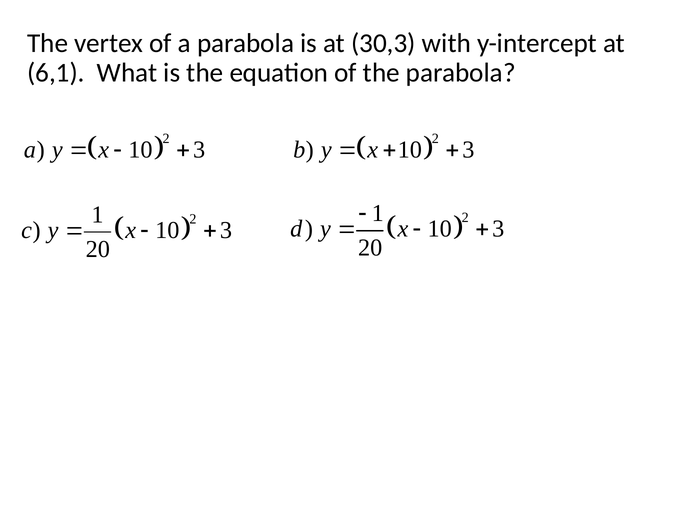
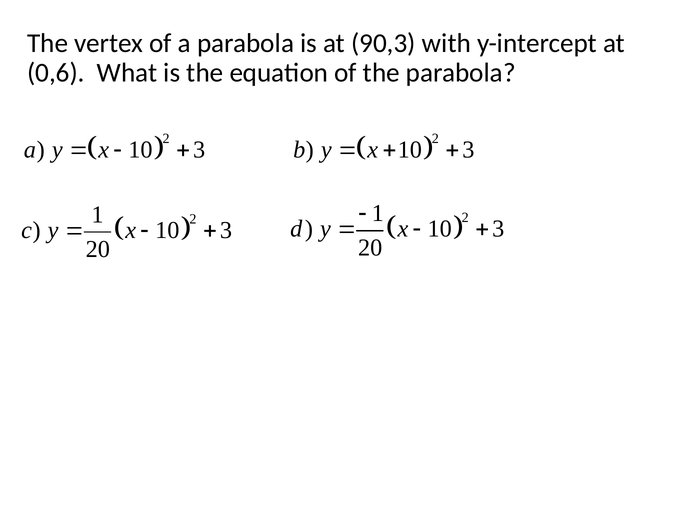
30,3: 30,3 -> 90,3
6,1: 6,1 -> 0,6
